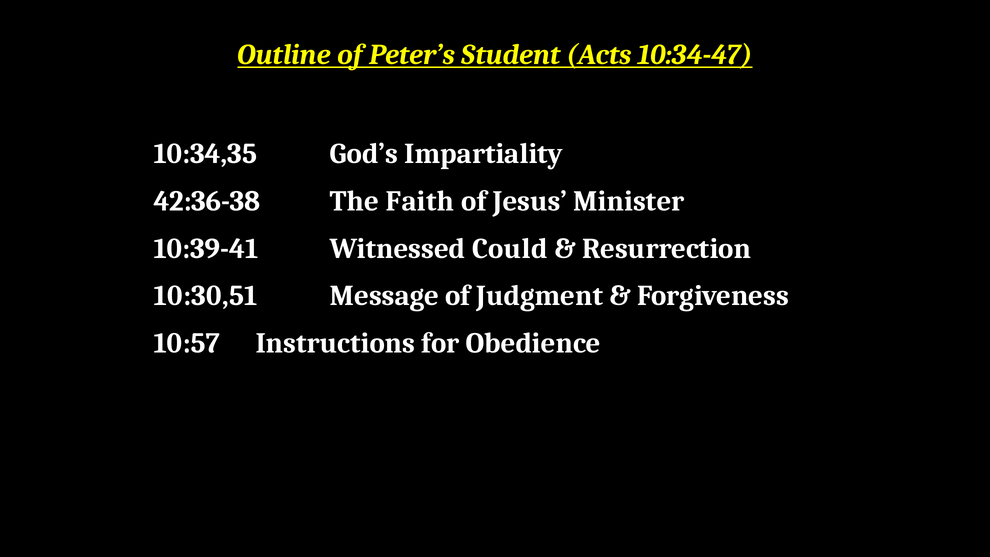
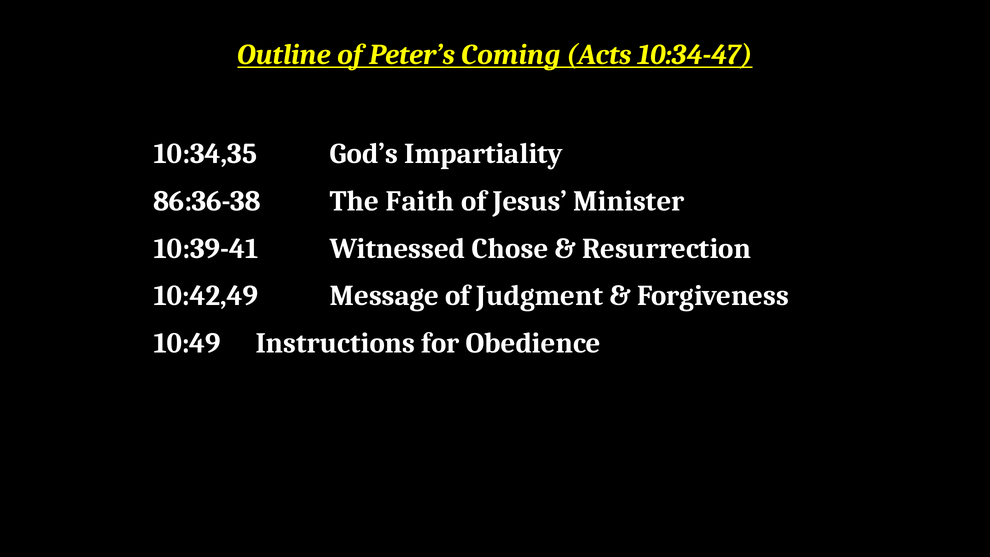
Student: Student -> Coming
42:36-38: 42:36-38 -> 86:36-38
Could: Could -> Chose
10:30,51: 10:30,51 -> 10:42,49
10:57: 10:57 -> 10:49
